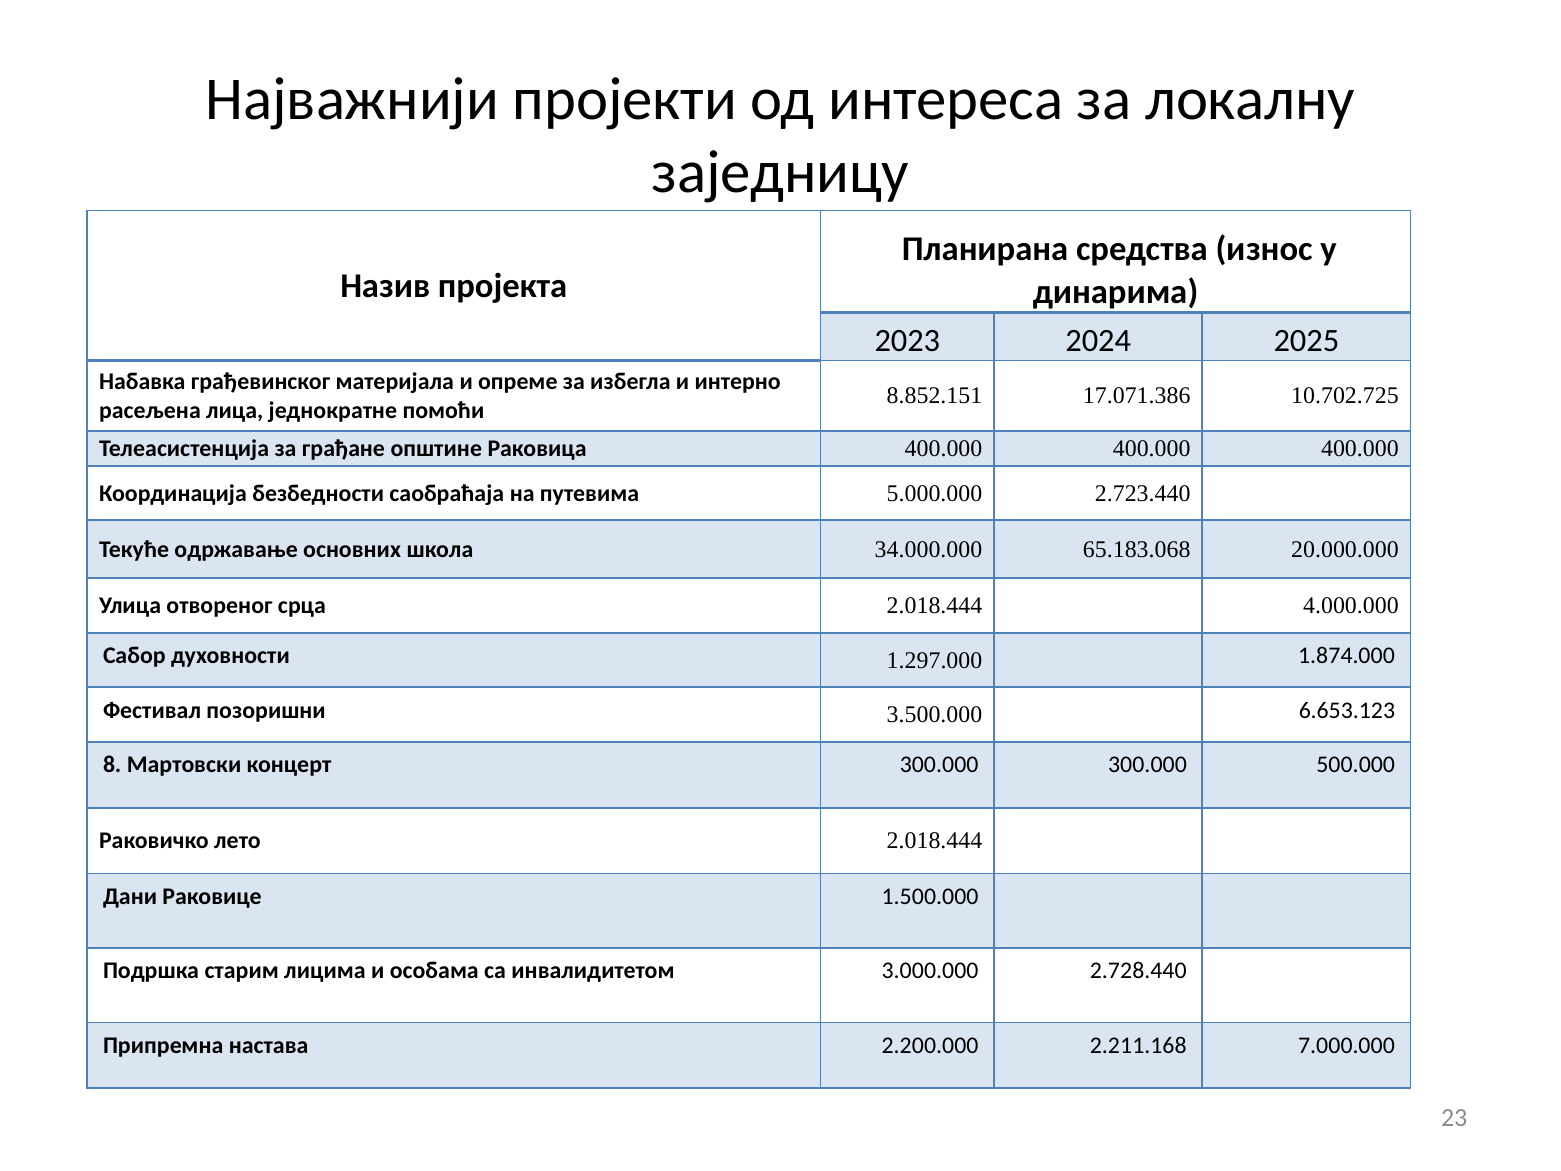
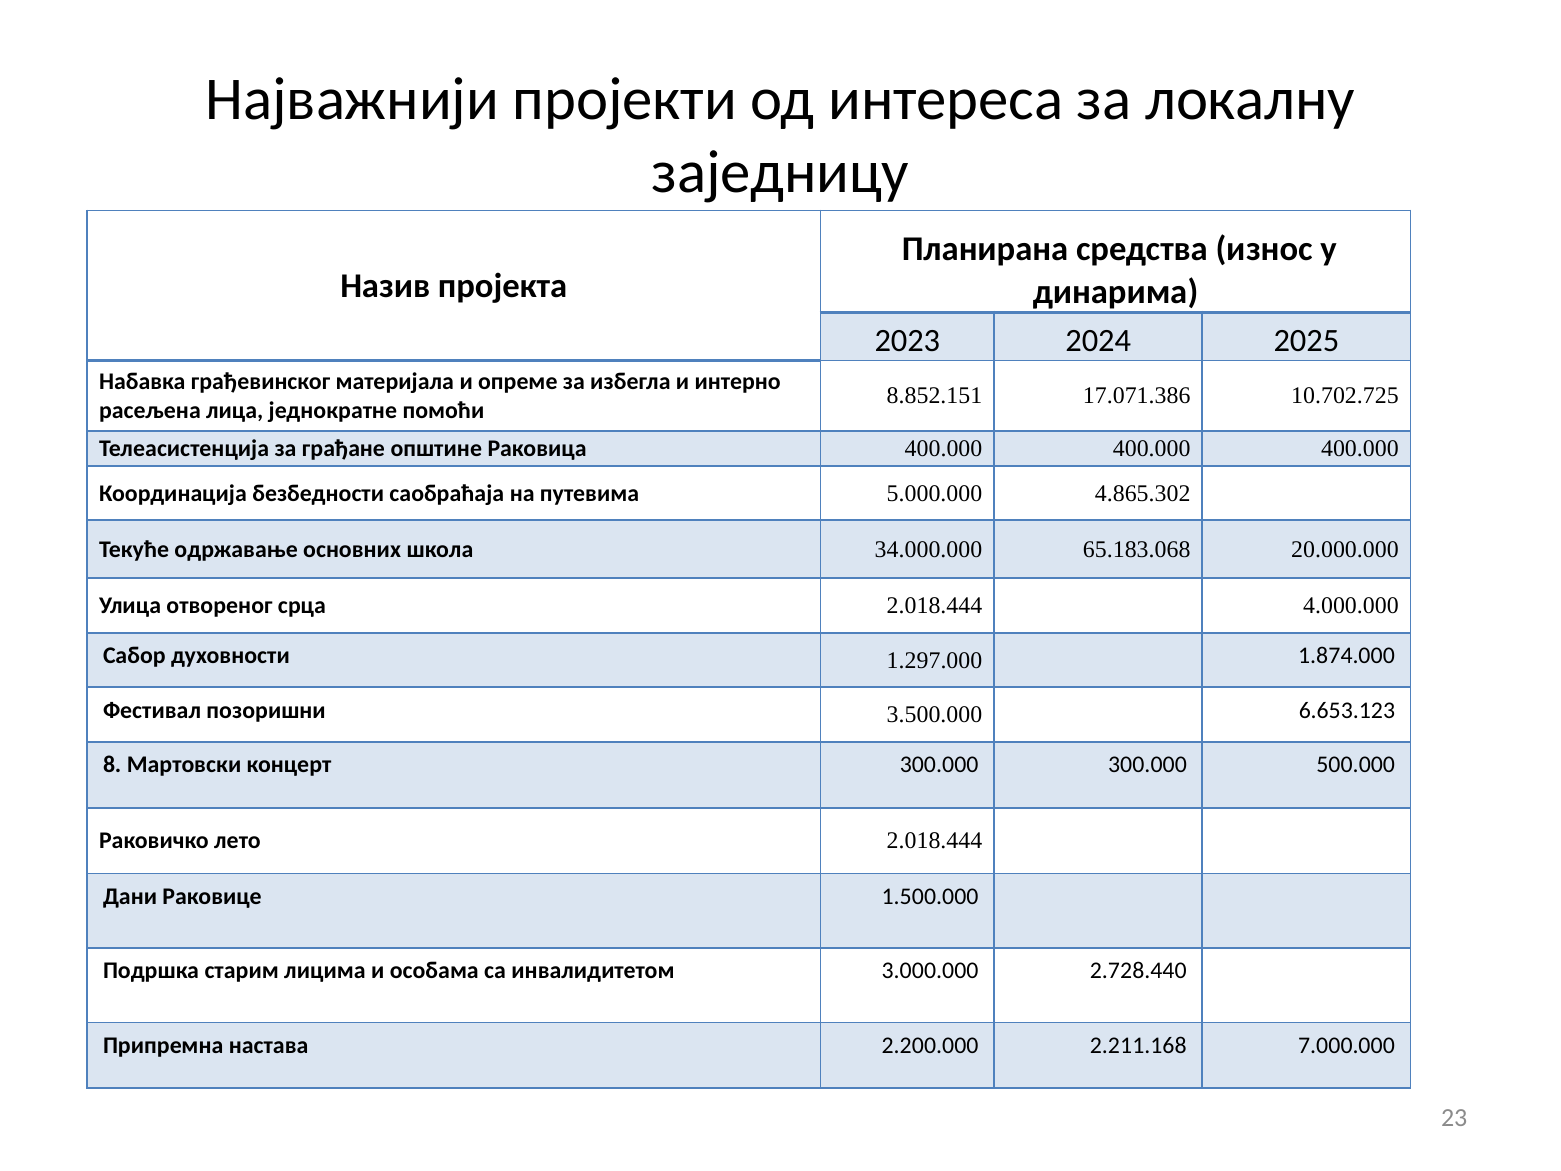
2.723.440: 2.723.440 -> 4.865.302
